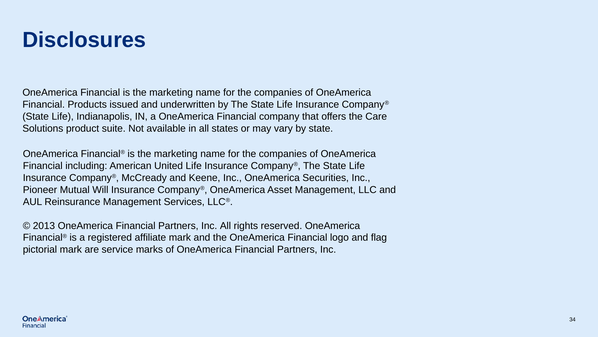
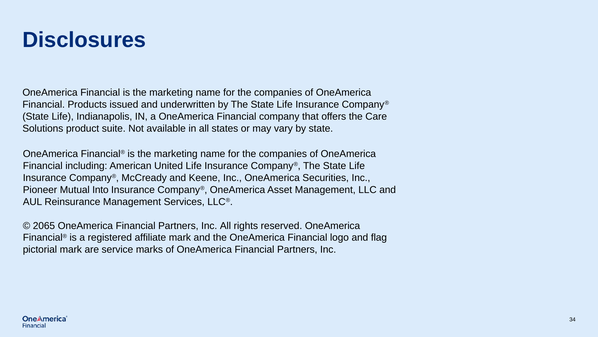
Will: Will -> Into
2013: 2013 -> 2065
